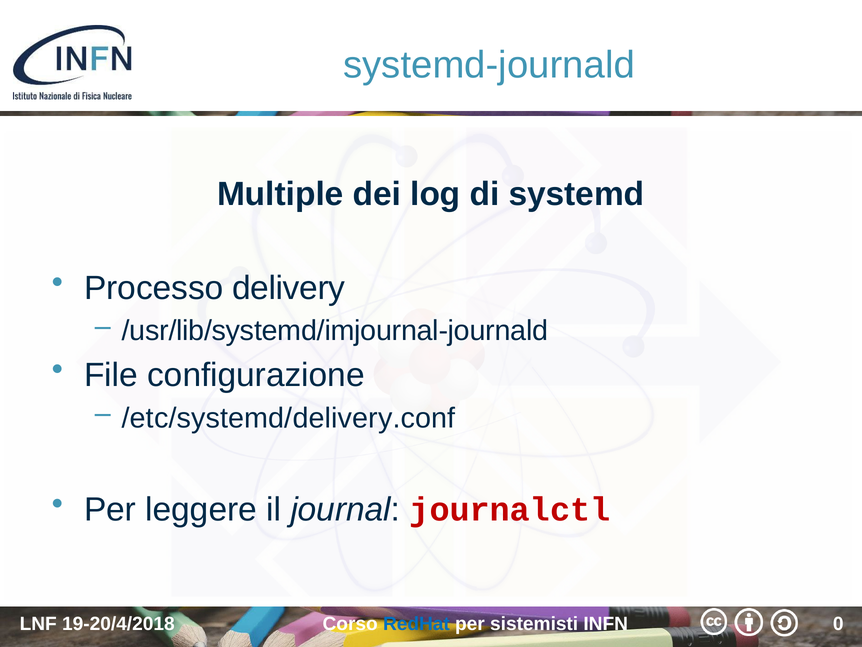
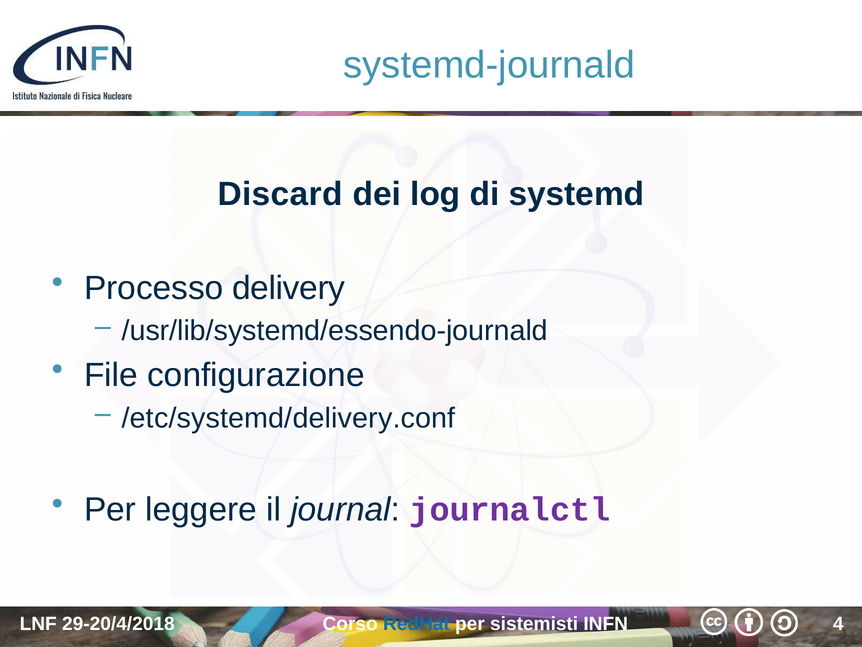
Multiple: Multiple -> Discard
/usr/lib/systemd/imjournal-journald: /usr/lib/systemd/imjournal-journald -> /usr/lib/systemd/essendo-journald
journalctl colour: red -> purple
19-20/4/2018: 19-20/4/2018 -> 29-20/4/2018
0: 0 -> 4
